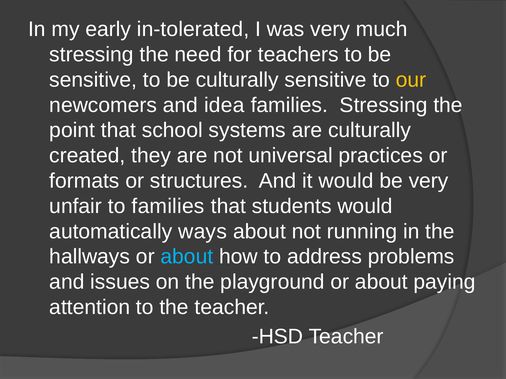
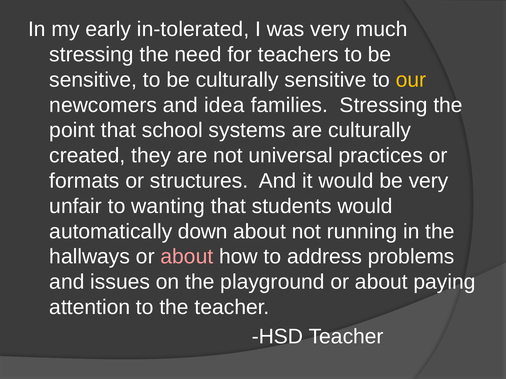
to families: families -> wanting
ways: ways -> down
about at (187, 257) colour: light blue -> pink
